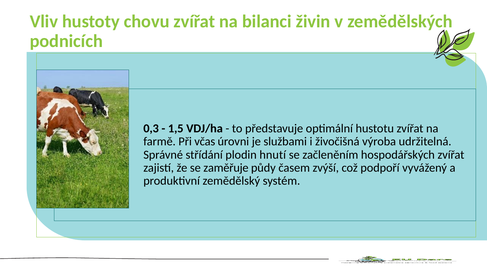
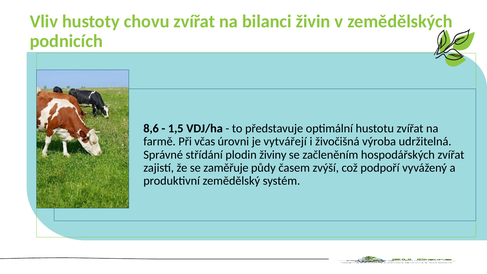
0,3: 0,3 -> 8,6
službami: službami -> vytvářejí
hnutí: hnutí -> živiny
